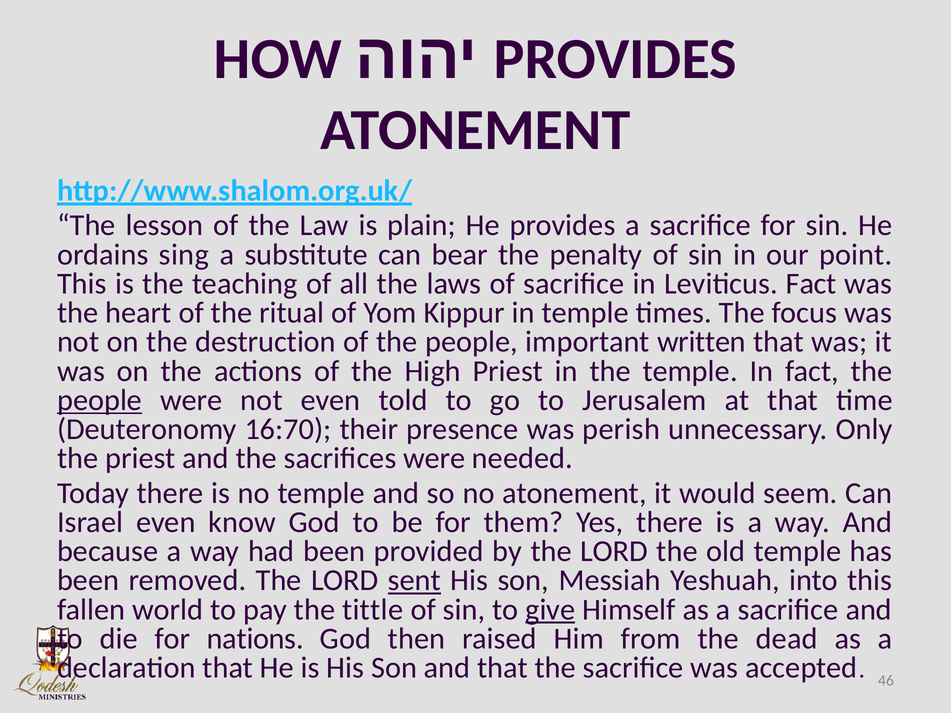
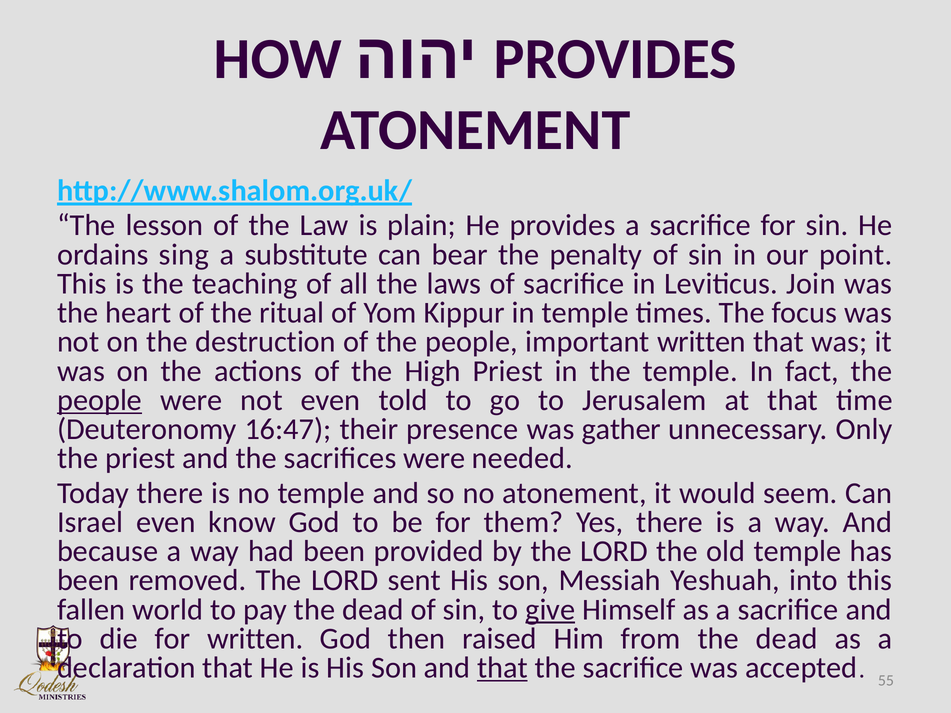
Leviticus Fact: Fact -> Join
16:70: 16:70 -> 16:47
perish: perish -> gather
sent underline: present -> none
pay the tittle: tittle -> dead
for nations: nations -> written
that at (502, 668) underline: none -> present
46: 46 -> 55
